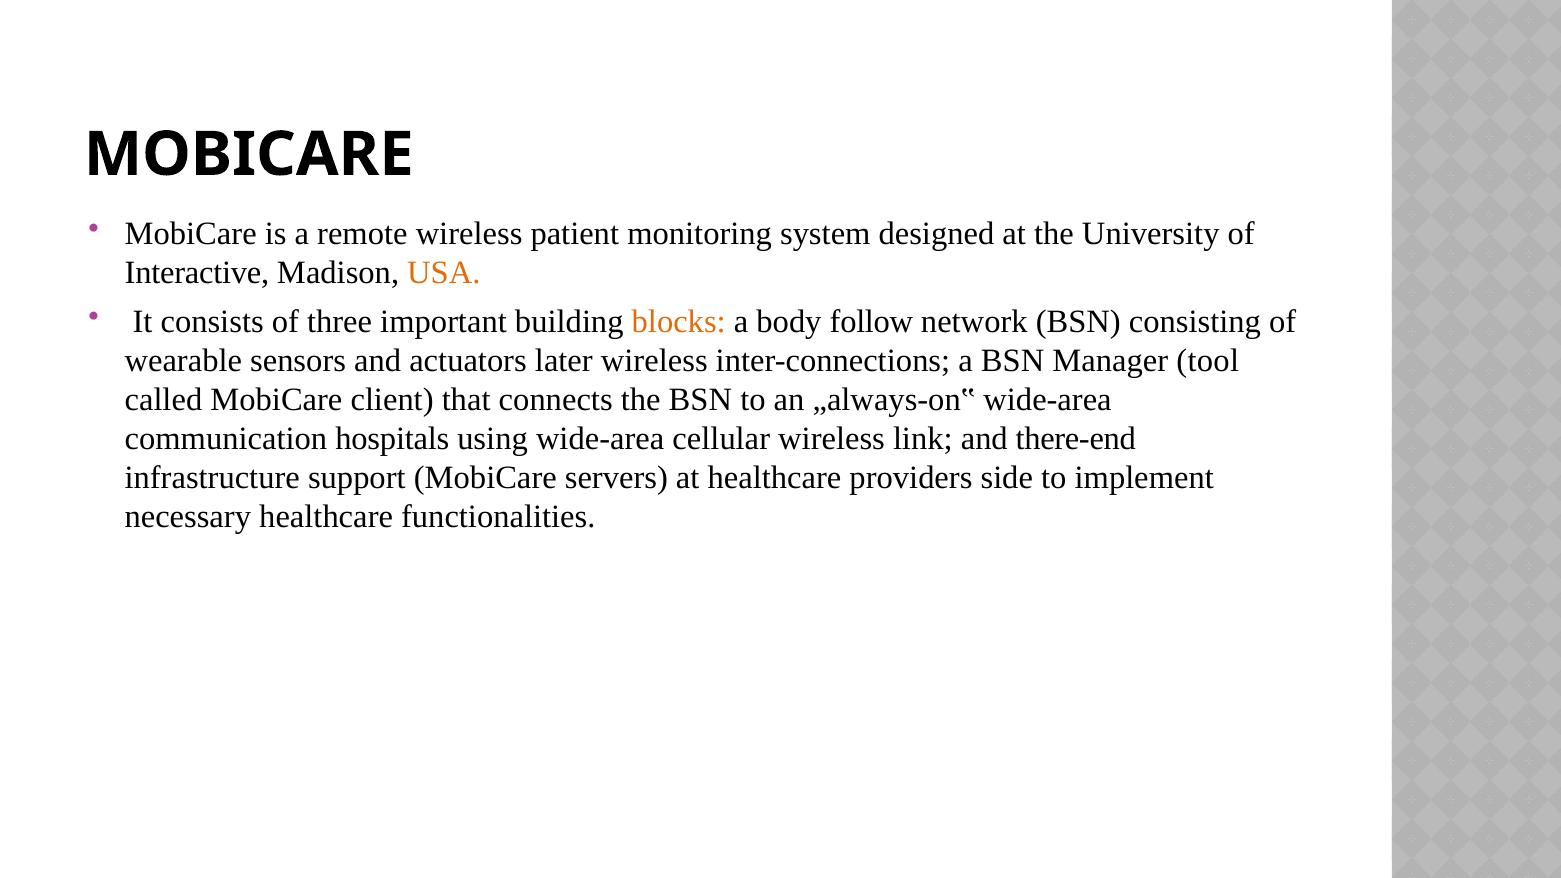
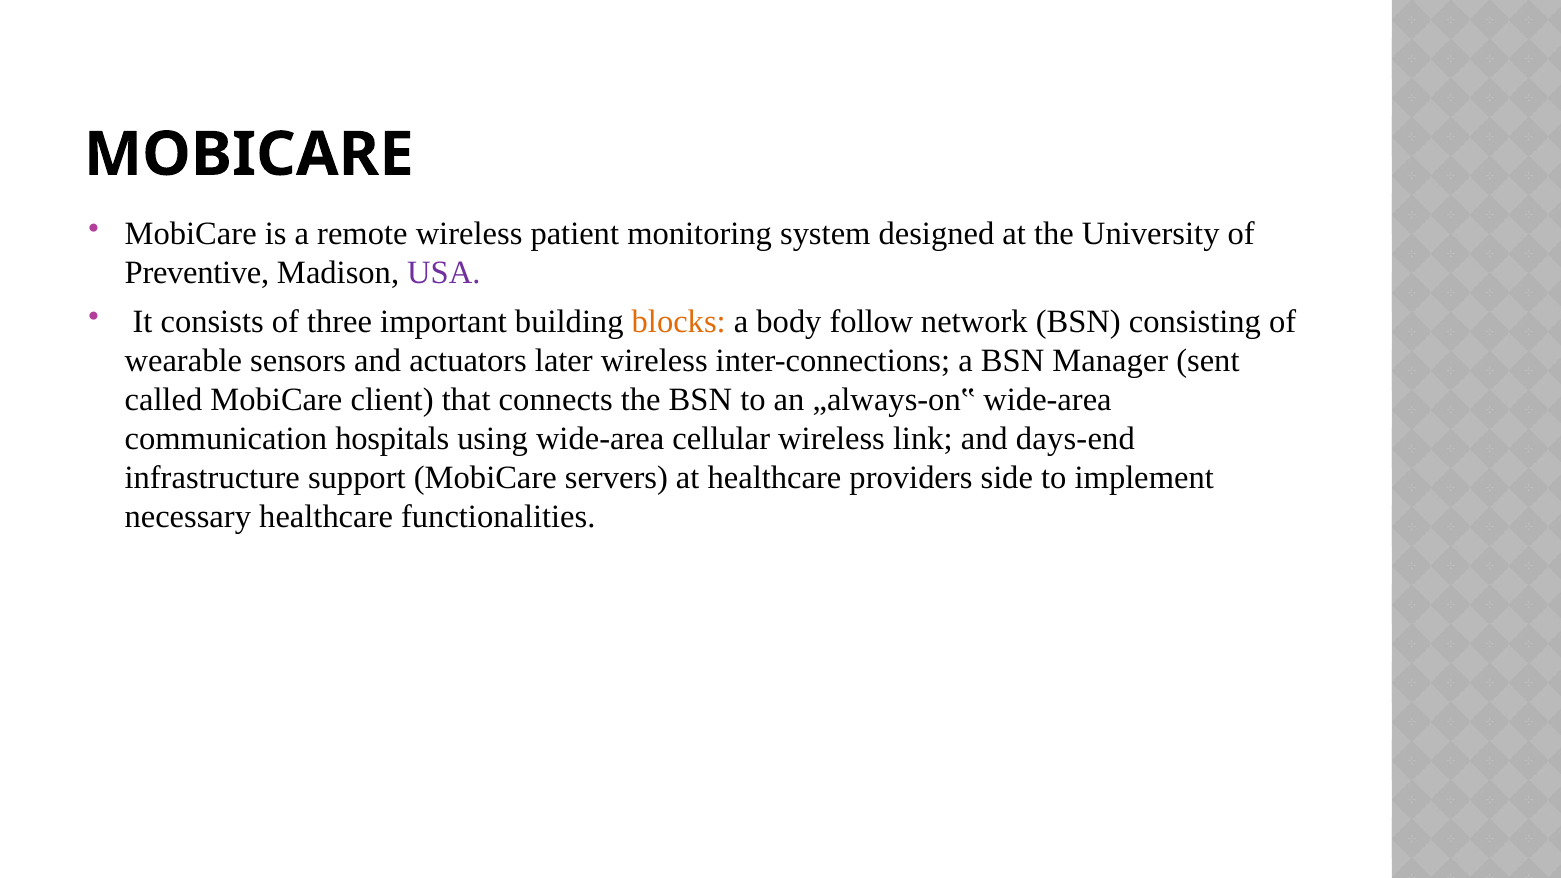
Interactive: Interactive -> Preventive
USA colour: orange -> purple
tool: tool -> sent
there-end: there-end -> days-end
